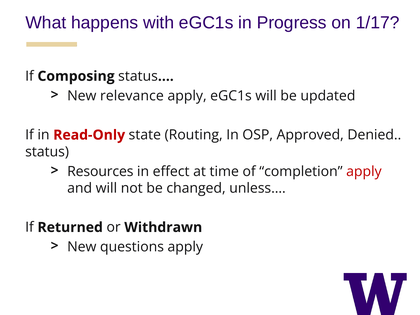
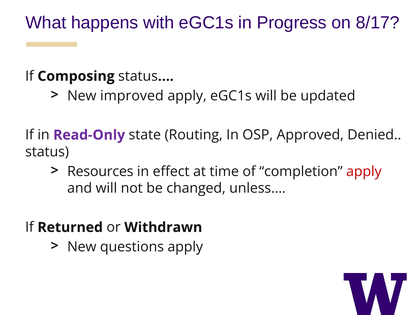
1/17: 1/17 -> 8/17
relevance: relevance -> improved
Read-Only colour: red -> purple
